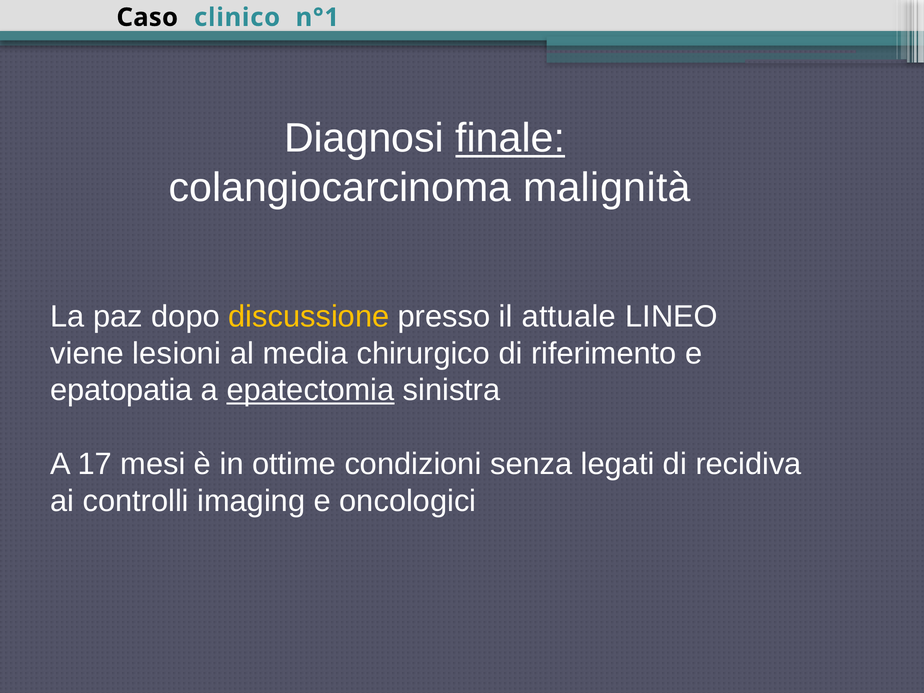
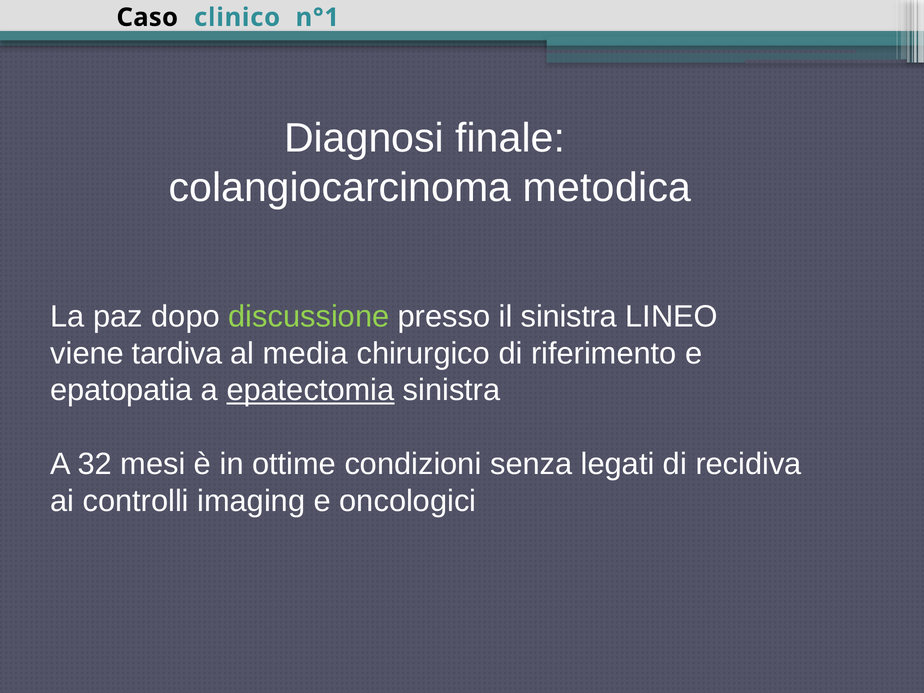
finale underline: present -> none
malignità: malignità -> metodica
discussione colour: yellow -> light green
il attuale: attuale -> sinistra
lesioni: lesioni -> tardiva
17: 17 -> 32
